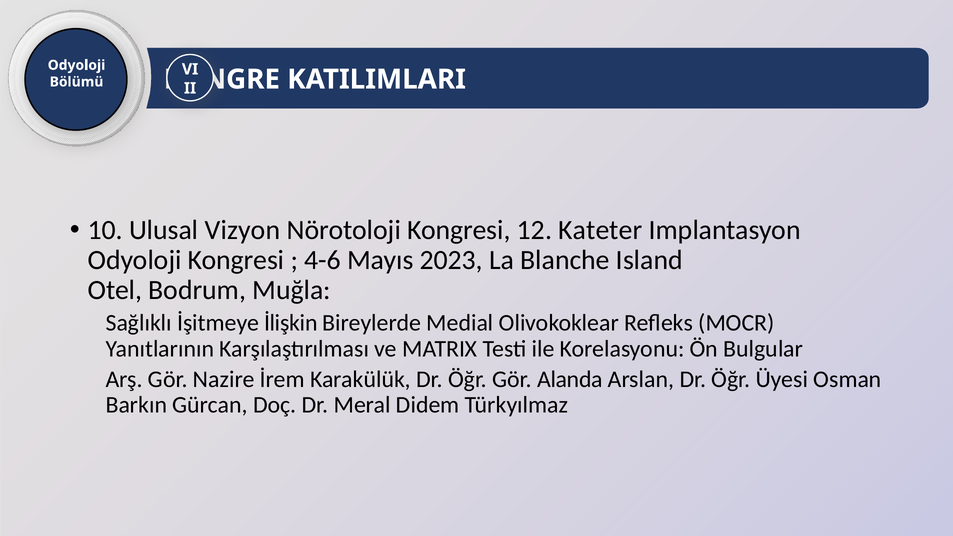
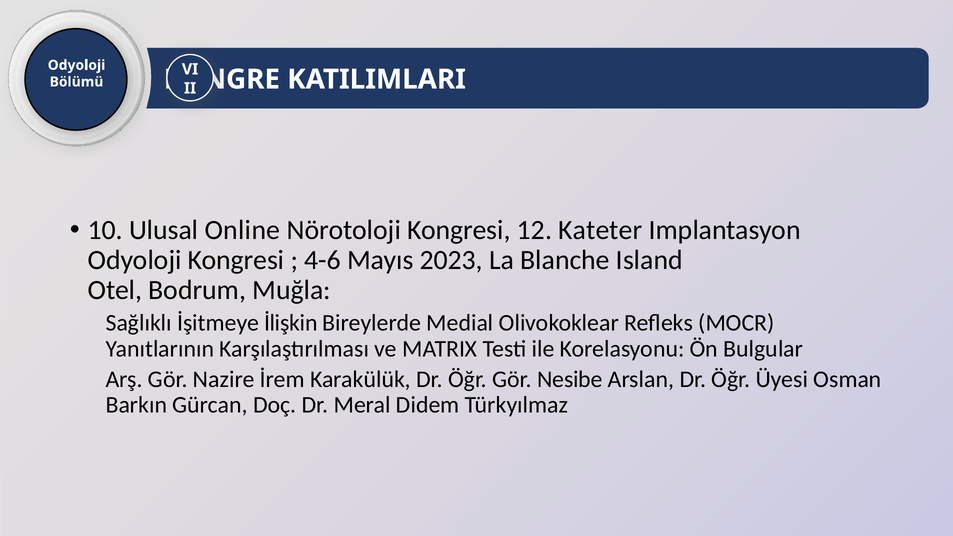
Vizyon: Vizyon -> Online
Alanda: Alanda -> Nesibe
